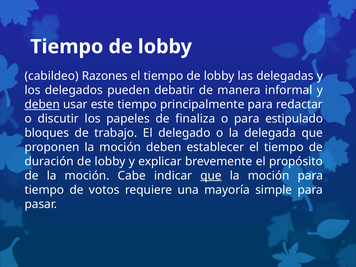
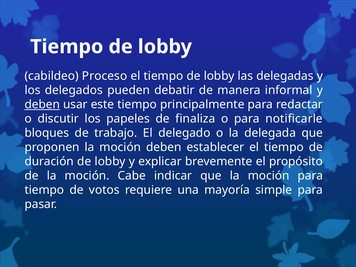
Razones: Razones -> Proceso
estipulado: estipulado -> notificarle
que at (211, 176) underline: present -> none
